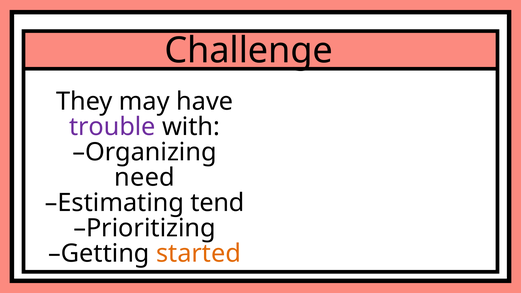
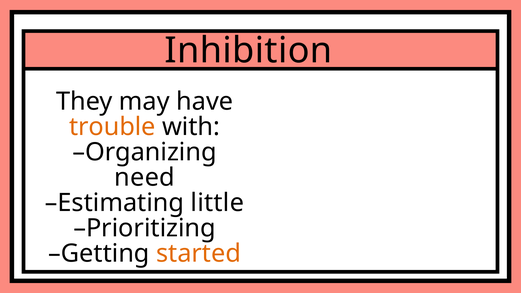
Challenge: Challenge -> Inhibition
trouble colour: purple -> orange
tend: tend -> little
